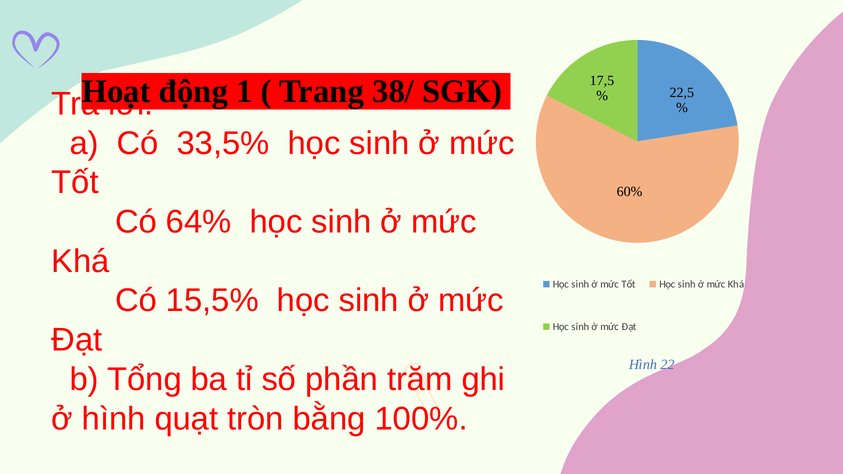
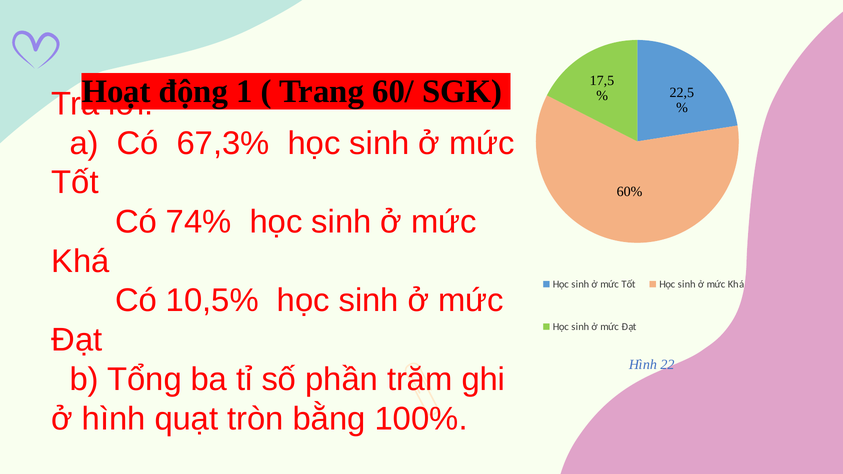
38/: 38/ -> 60/
33,5%: 33,5% -> 67,3%
64%: 64% -> 74%
15,5%: 15,5% -> 10,5%
